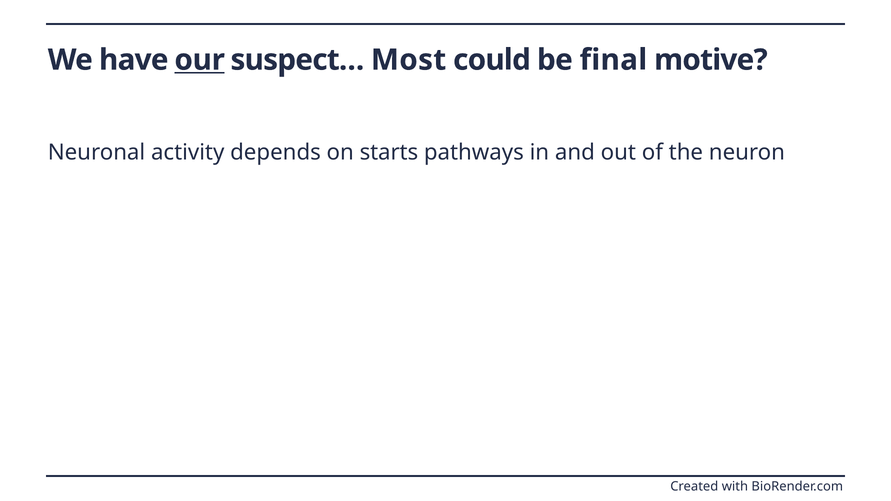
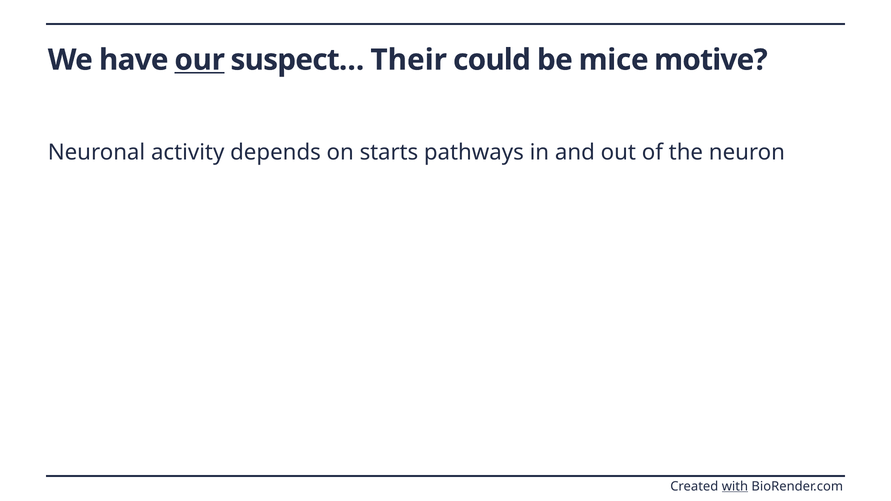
Most: Most -> Their
final: final -> mice
with underline: none -> present
